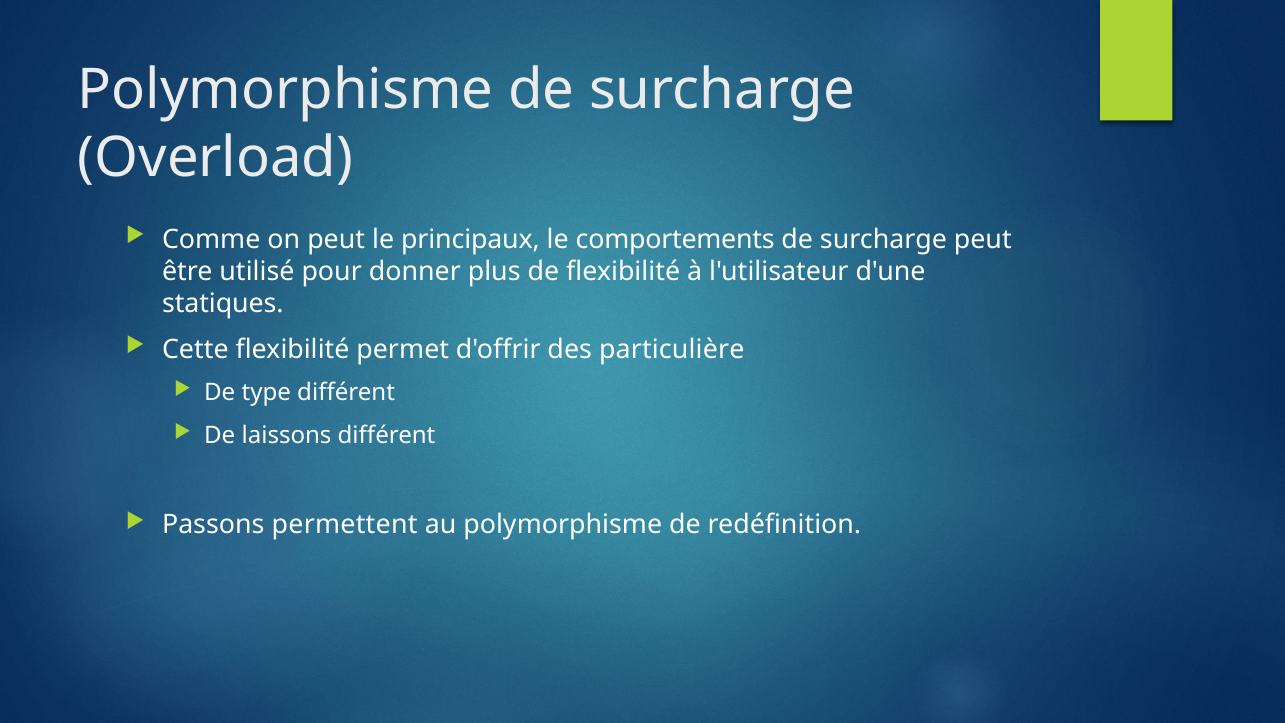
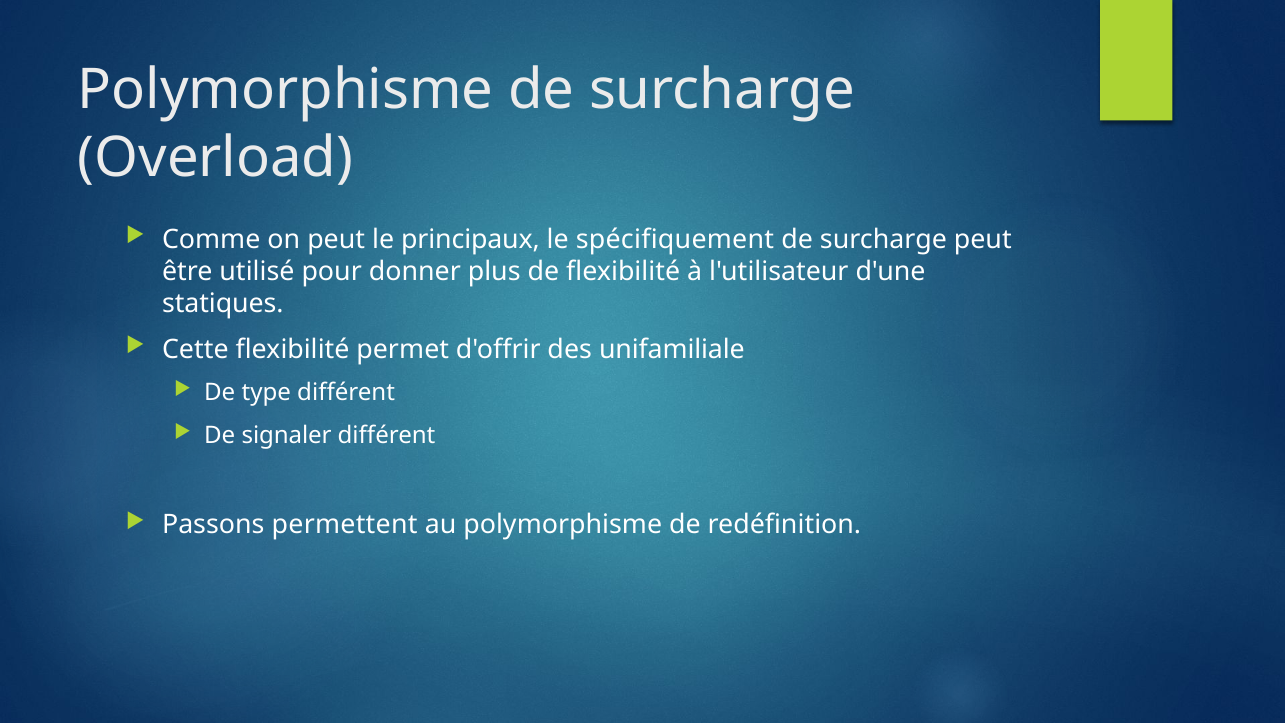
comportements: comportements -> spécifiquement
particulière: particulière -> unifamiliale
laissons: laissons -> signaler
